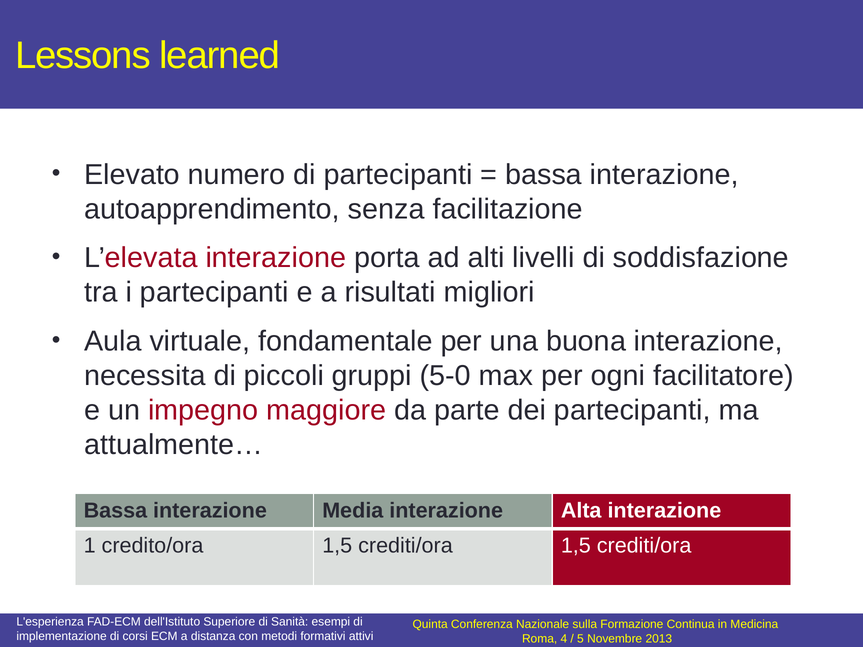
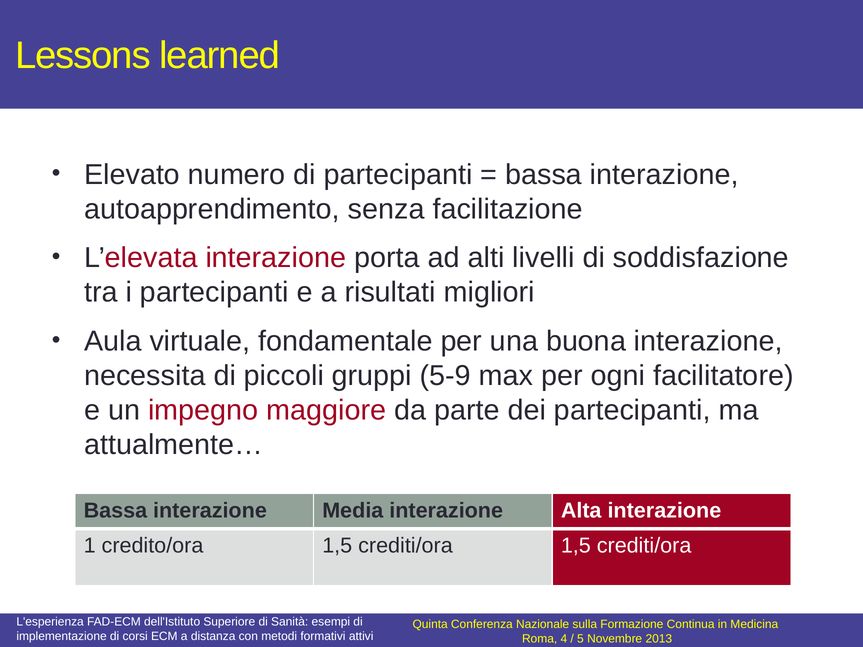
5-0: 5-0 -> 5-9
